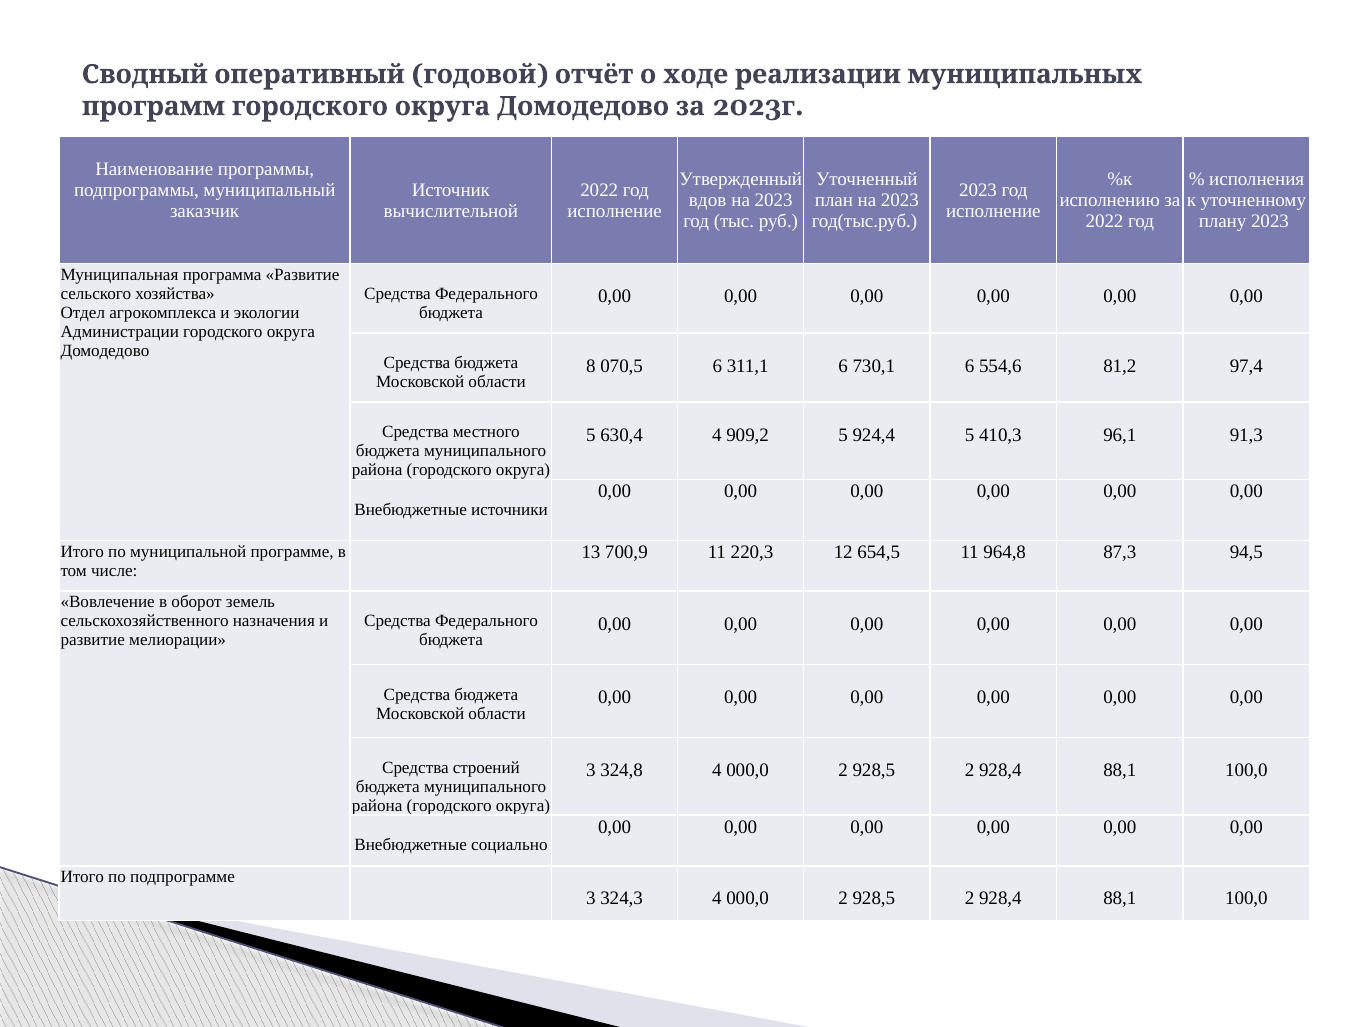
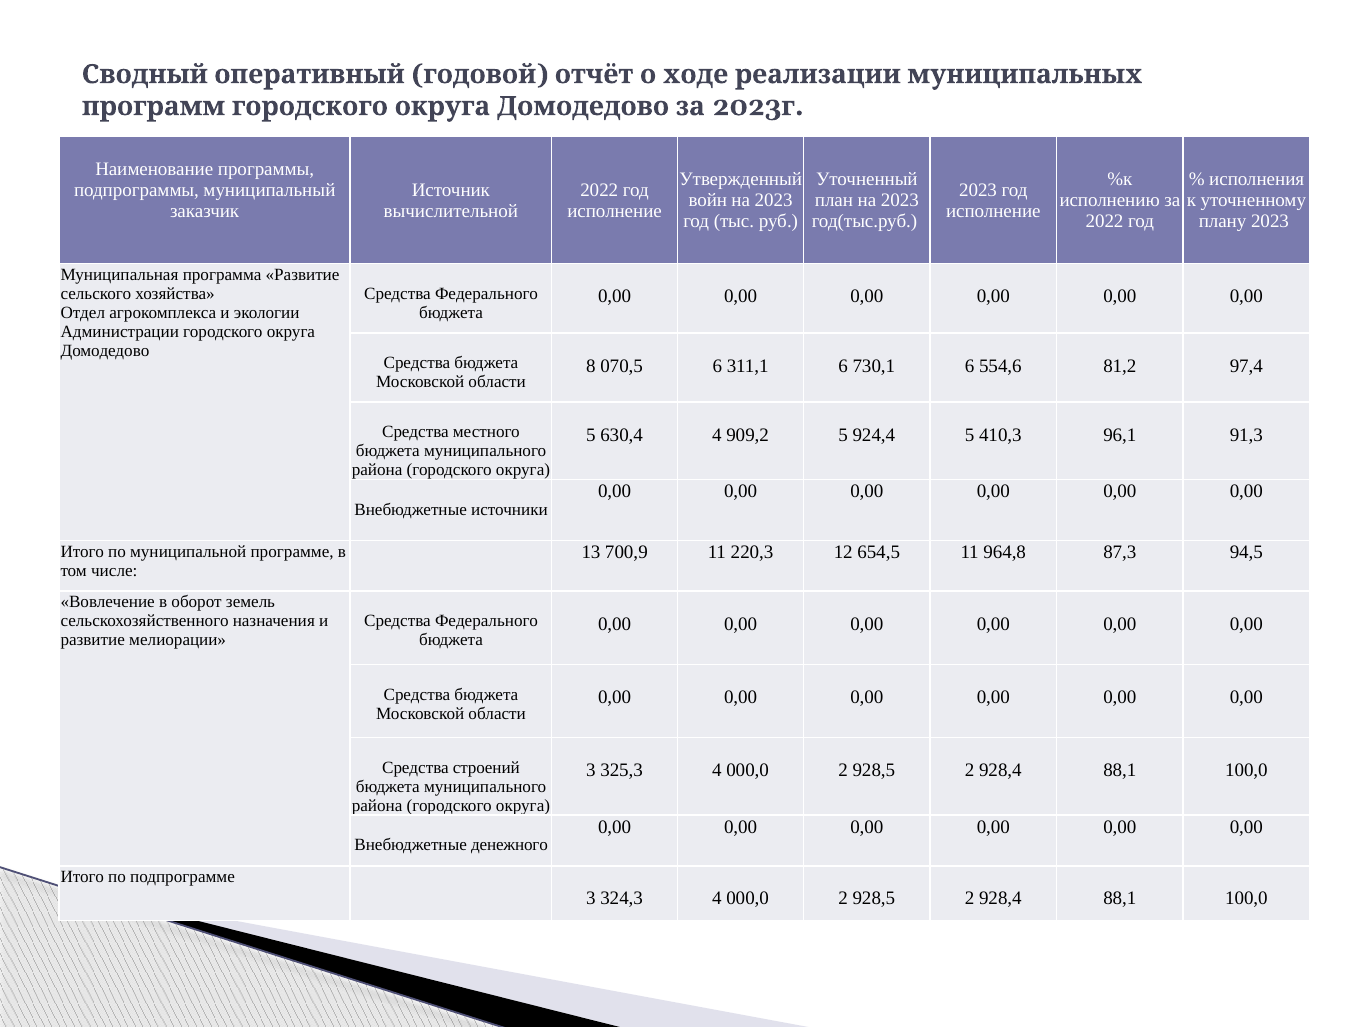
вдов: вдов -> войн
324,8: 324,8 -> 325,3
социально: социально -> денежного
